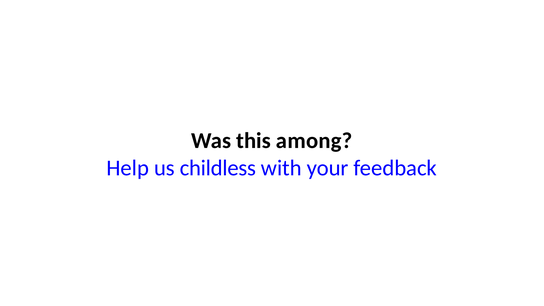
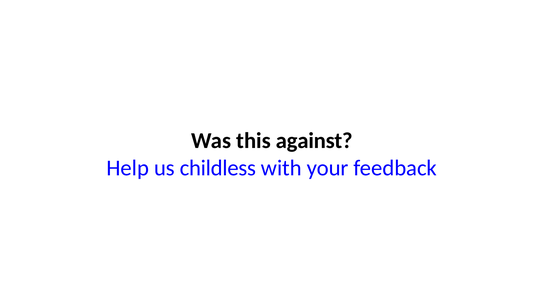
among: among -> against
